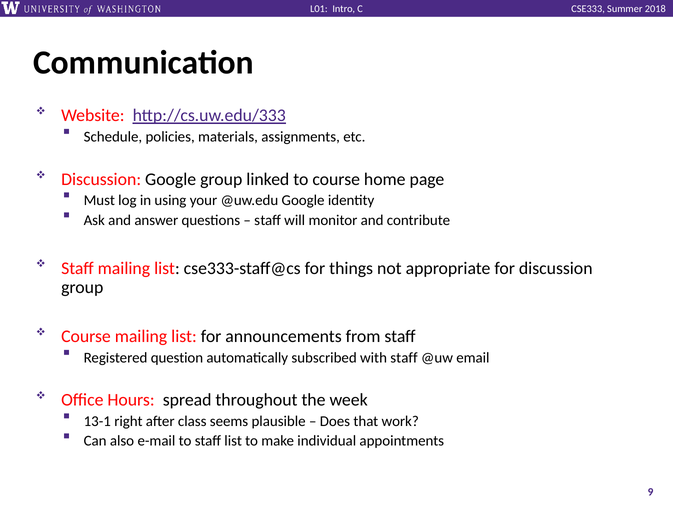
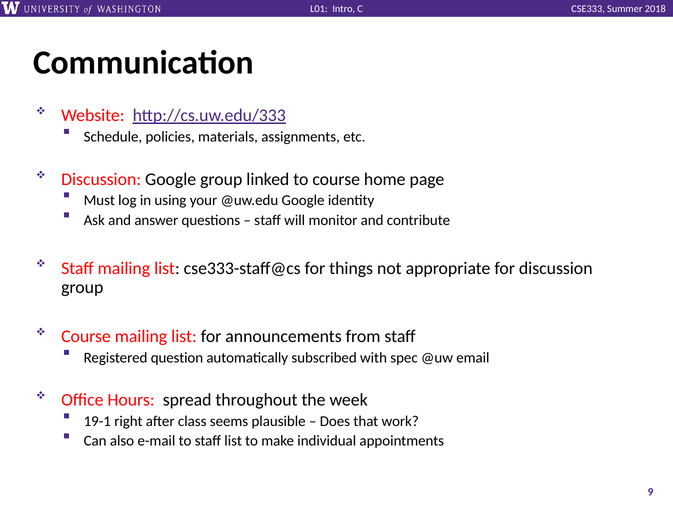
with staff: staff -> spec
13-1: 13-1 -> 19-1
